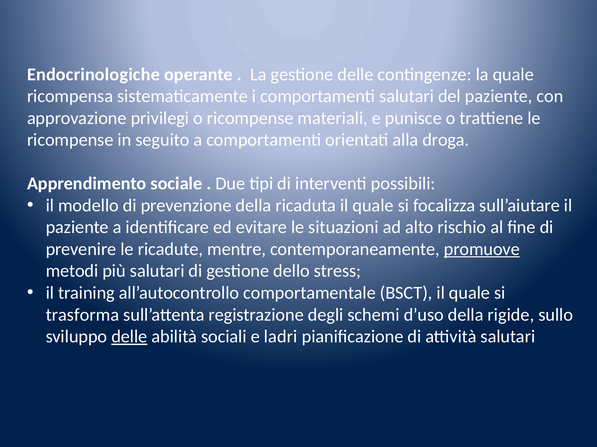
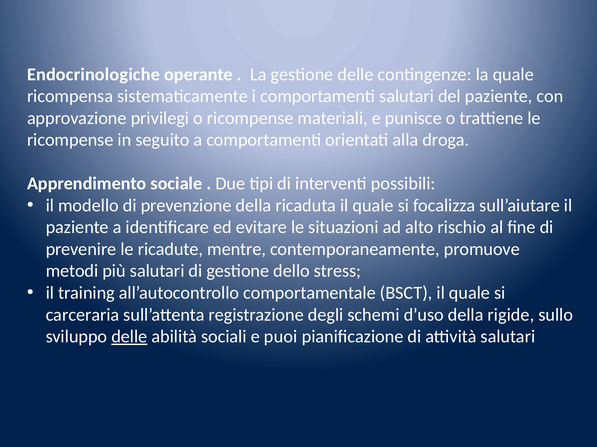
promuove underline: present -> none
trasforma: trasforma -> carceraria
ladri: ladri -> puoi
